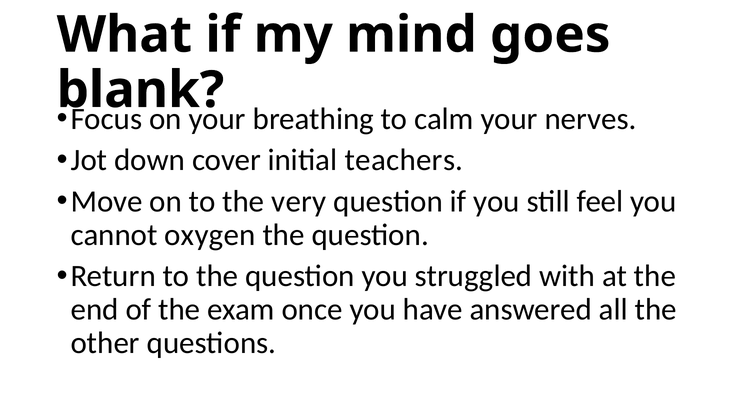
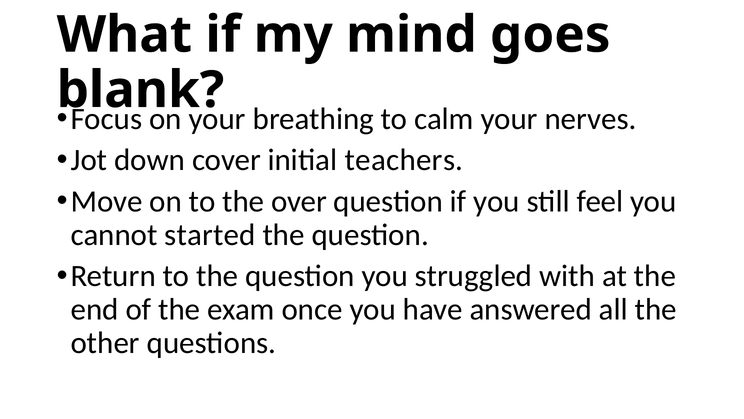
very: very -> over
oxygen: oxygen -> started
